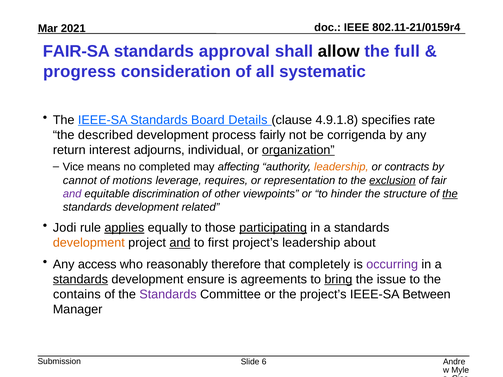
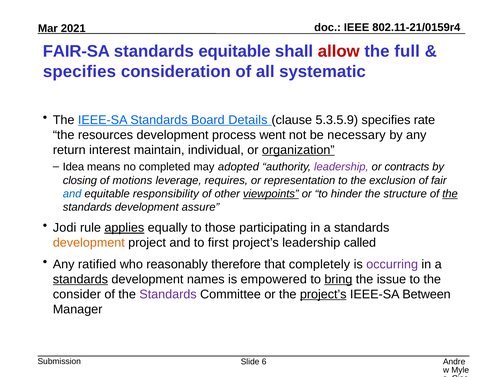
standards approval: approval -> equitable
allow colour: black -> red
progress at (79, 72): progress -> specifies
4.9.1.8: 4.9.1.8 -> 5.3.5.9
described: described -> resources
fairly: fairly -> went
corrigenda: corrigenda -> necessary
adjourns: adjourns -> maintain
Vice: Vice -> Idea
affecting: affecting -> adopted
leadership at (341, 167) colour: orange -> purple
cannot: cannot -> closing
exclusion underline: present -> none
and at (72, 194) colour: purple -> blue
discrimination: discrimination -> responsibility
viewpoints underline: none -> present
related: related -> assure
participating underline: present -> none
and at (180, 243) underline: present -> none
about: about -> called
access: access -> ratified
ensure: ensure -> names
agreements: agreements -> empowered
contains: contains -> consider
project’s at (323, 295) underline: none -> present
